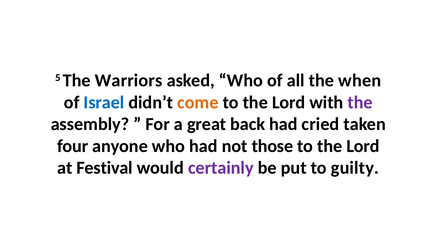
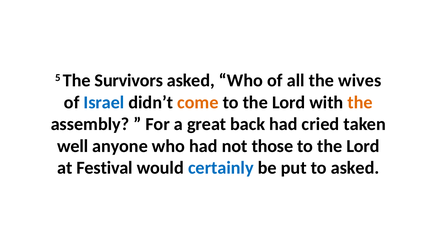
Warriors: Warriors -> Survivors
when: when -> wives
the at (360, 102) colour: purple -> orange
four: four -> well
certainly colour: purple -> blue
to guilty: guilty -> asked
